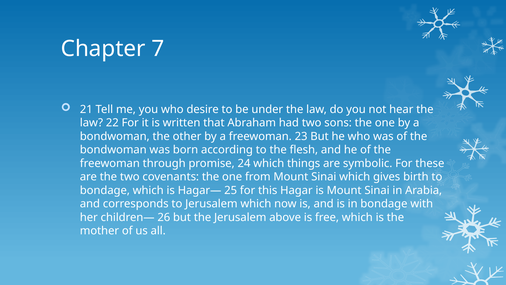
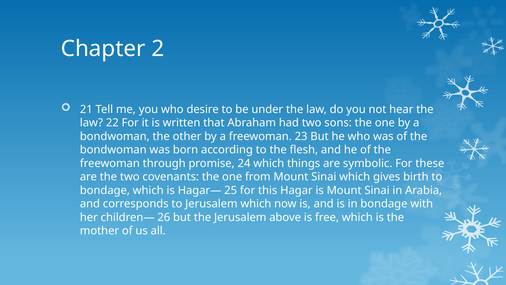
7: 7 -> 2
